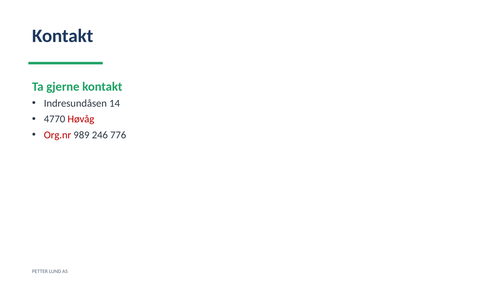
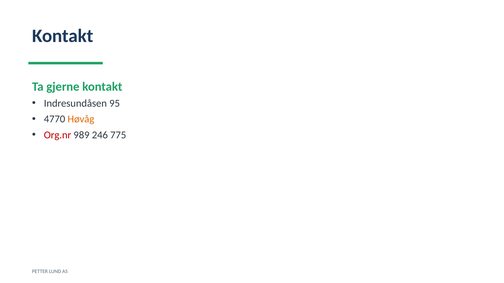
14: 14 -> 95
Høvåg colour: red -> orange
776: 776 -> 775
